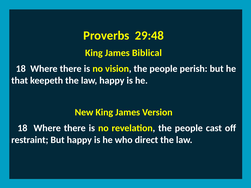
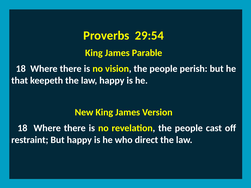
29:48: 29:48 -> 29:54
Biblical: Biblical -> Parable
